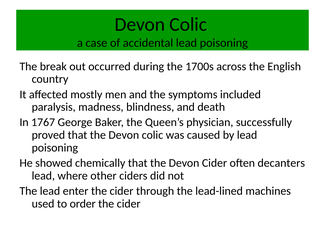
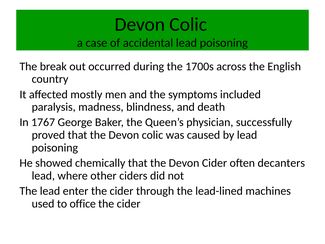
order: order -> office
